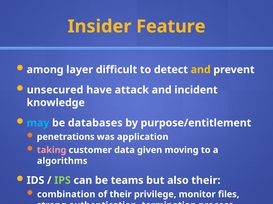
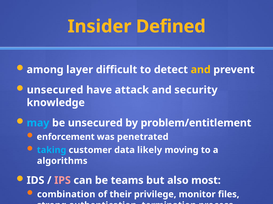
Feature: Feature -> Defined
incident: incident -> security
be databases: databases -> unsecured
purpose/entitlement: purpose/entitlement -> problem/entitlement
penetrations: penetrations -> enforcement
application: application -> penetrated
taking colour: pink -> light blue
given: given -> likely
IPS colour: light green -> pink
also their: their -> most
